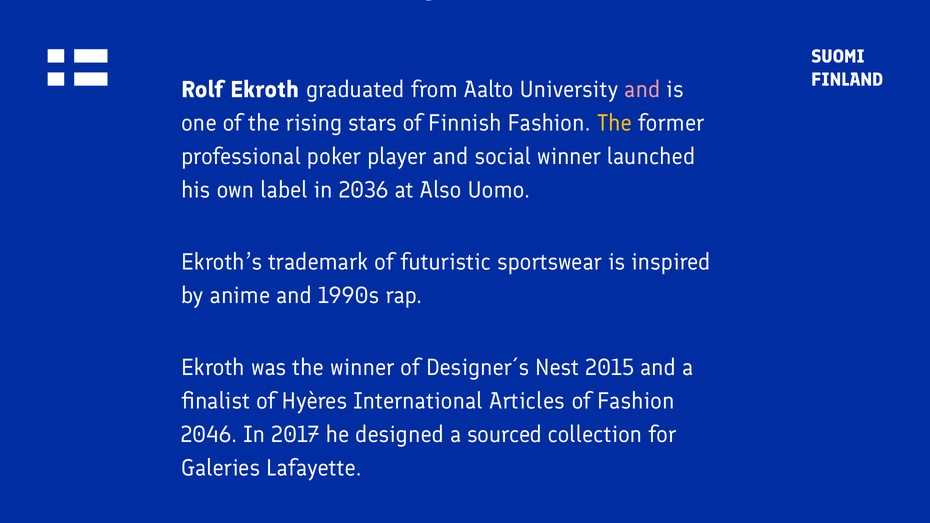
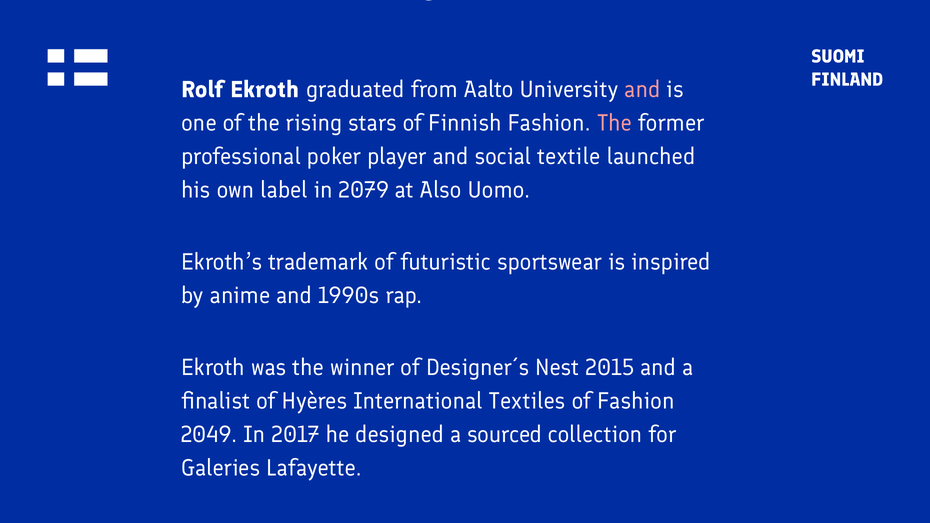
The at (614, 123) colour: yellow -> pink
social winner: winner -> textile
2036: 2036 -> 2079
Articles: Articles -> Textiles
2046: 2046 -> 2049
